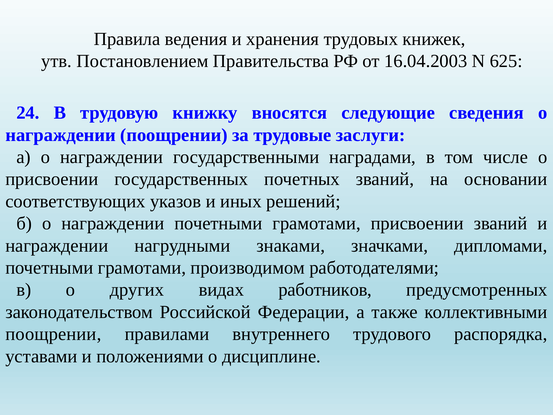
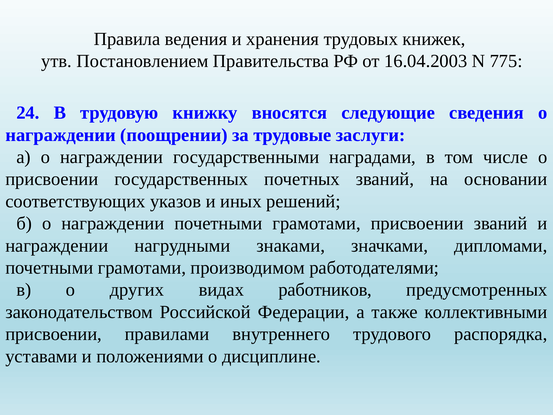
625: 625 -> 775
поощрении at (53, 334): поощрении -> присвоении
